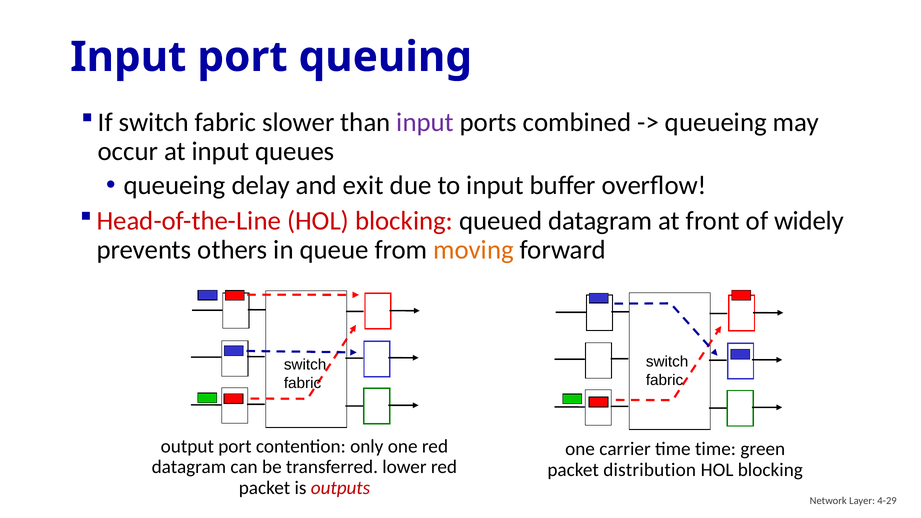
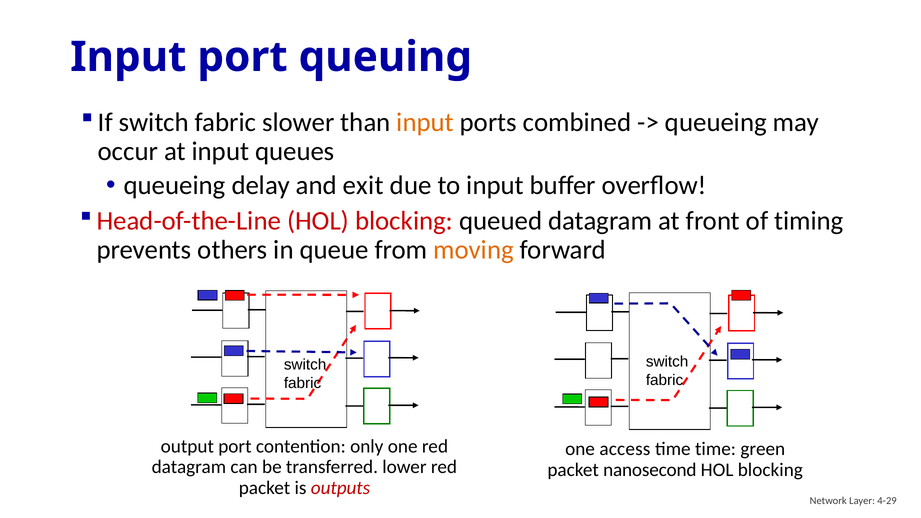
input at (425, 123) colour: purple -> orange
widely: widely -> timing
carrier: carrier -> access
distribution: distribution -> nanosecond
